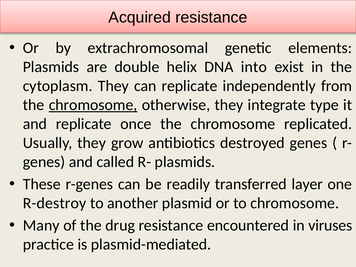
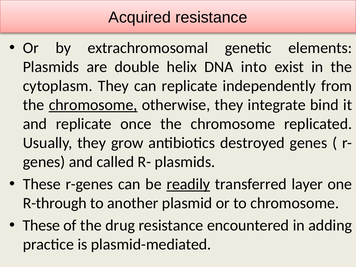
type: type -> bind
readily underline: none -> present
R-destroy: R-destroy -> R-through
Many at (41, 225): Many -> These
viruses: viruses -> adding
